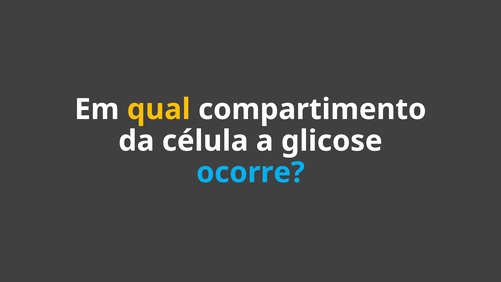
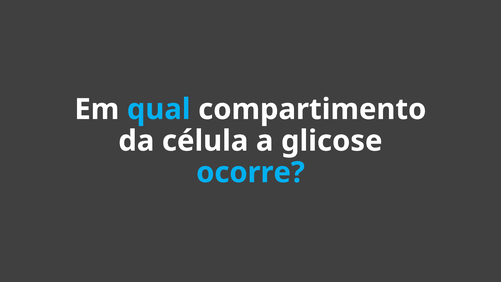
qual colour: yellow -> light blue
